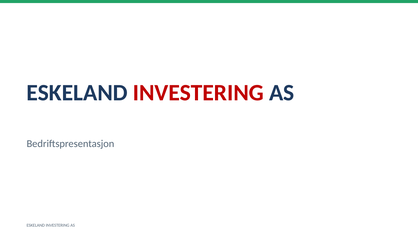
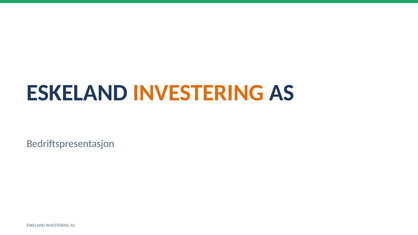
INVESTERING at (198, 93) colour: red -> orange
